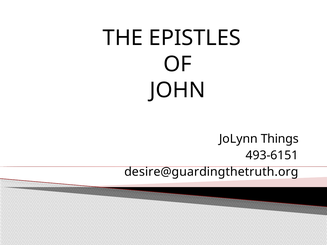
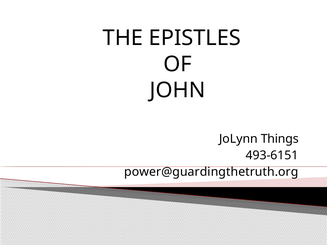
desire@guardingthetruth.org: desire@guardingthetruth.org -> power@guardingthetruth.org
